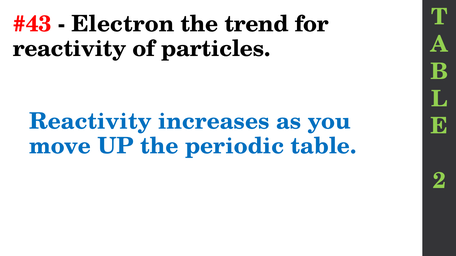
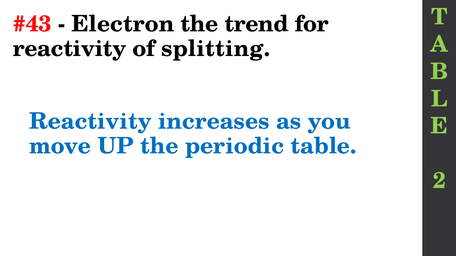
particles: particles -> splitting
